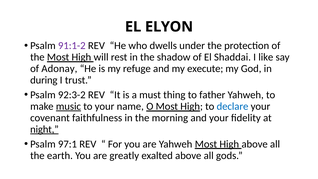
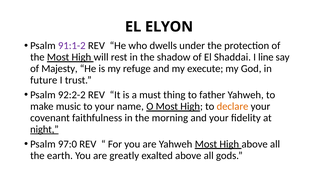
like: like -> line
Adonay: Adonay -> Majesty
during: during -> future
92:3-2: 92:3-2 -> 92:2-2
music underline: present -> none
declare colour: blue -> orange
97:1: 97:1 -> 97:0
